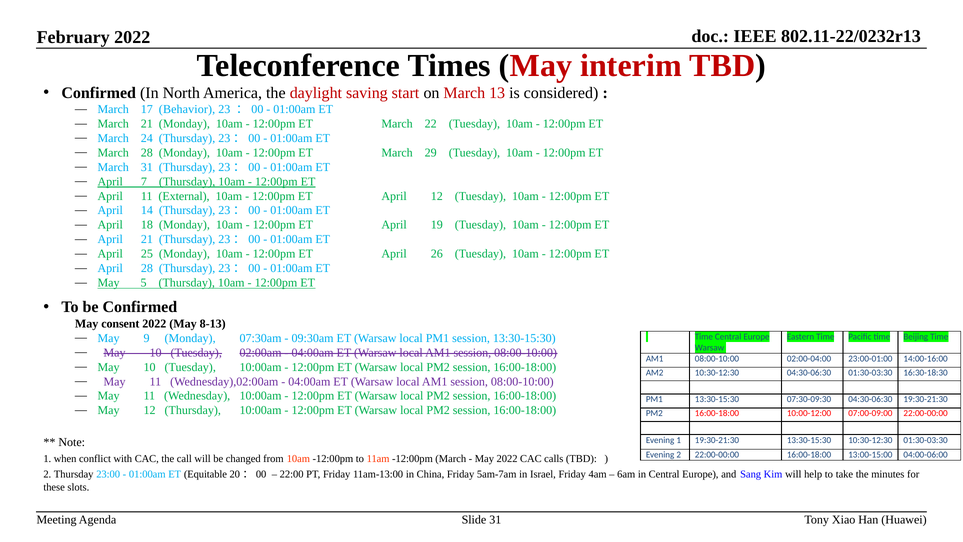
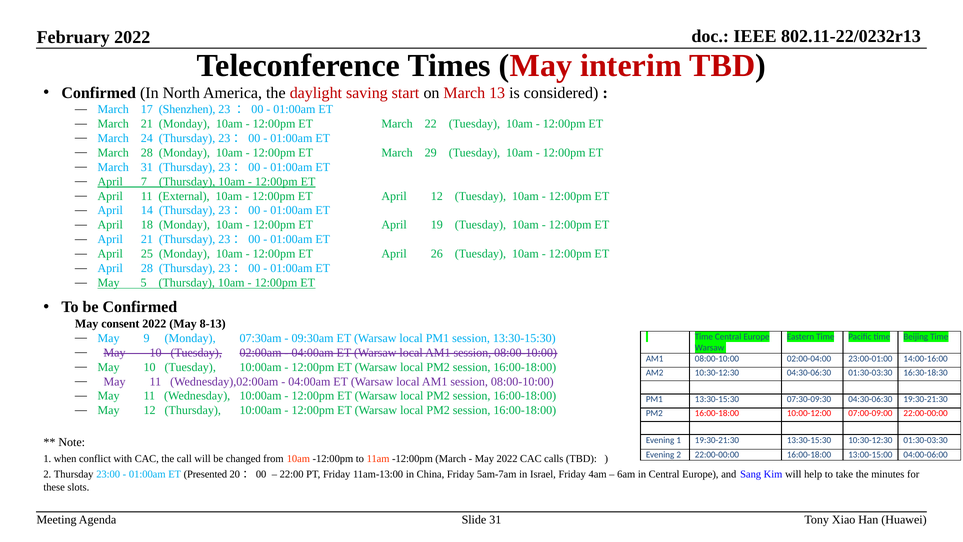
Behavior: Behavior -> Shenzhen
Equitable: Equitable -> Presented
